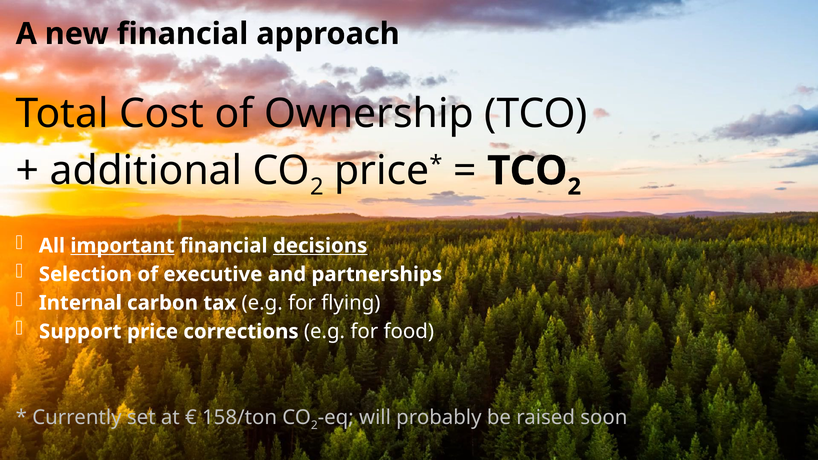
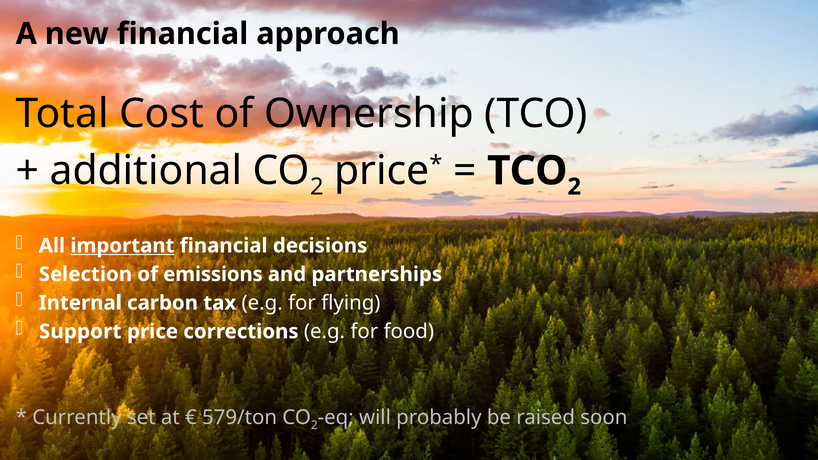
decisions underline: present -> none
executive: executive -> emissions
158/ton: 158/ton -> 579/ton
